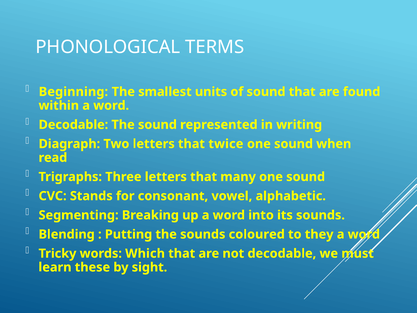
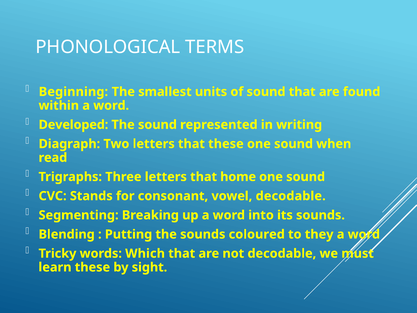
Decodable at (73, 125): Decodable -> Developed
that twice: twice -> these
many: many -> home
vowel alphabetic: alphabetic -> decodable
